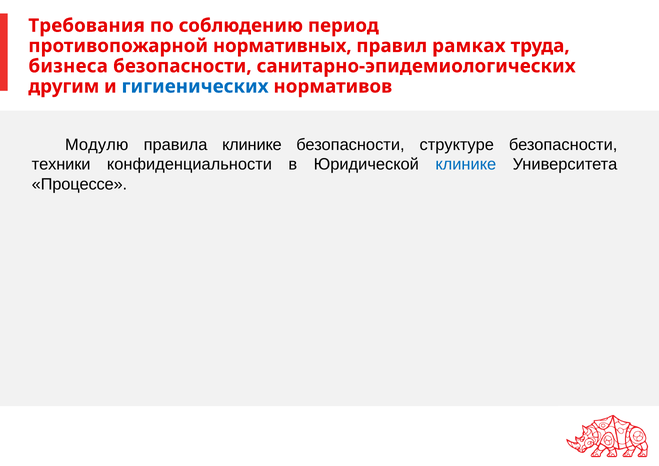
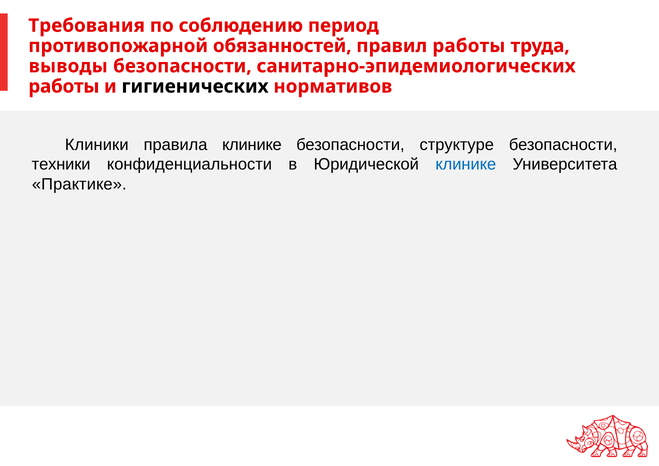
нормативных: нормативных -> обязанностей
правил рамках: рамках -> работы
бизнеса: бизнеса -> выводы
другим at (64, 86): другим -> работы
гигиенических colour: blue -> black
Модулю: Модулю -> Клиники
Процессе: Процессе -> Практике
